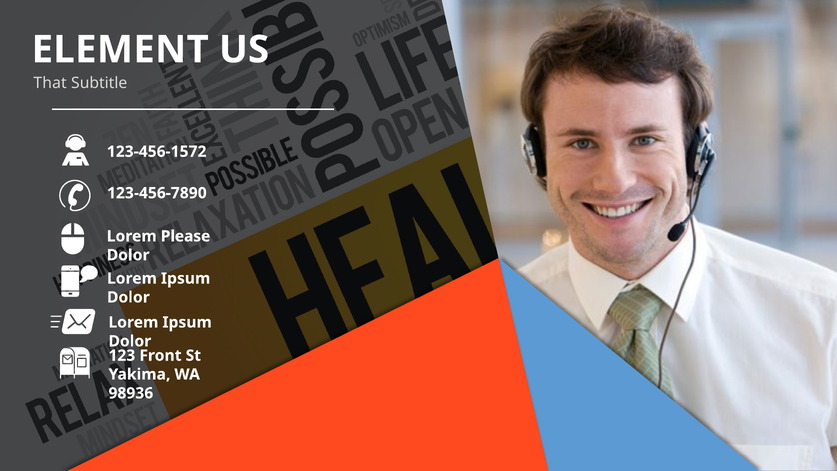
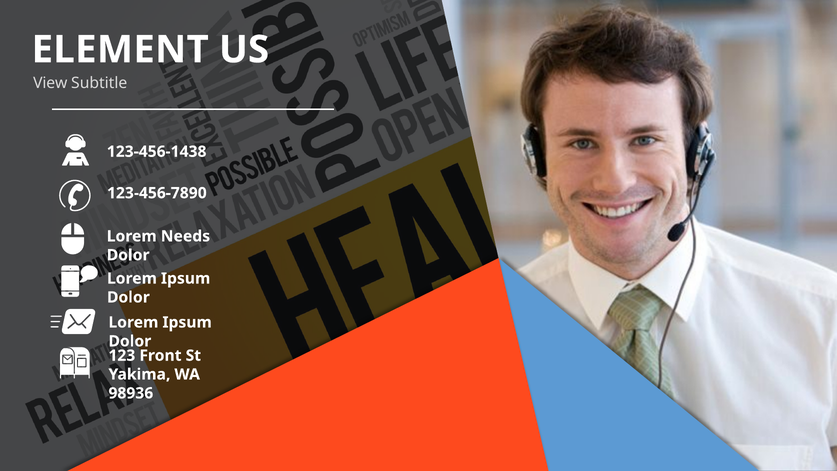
That: That -> View
123-456-1572: 123-456-1572 -> 123-456-1438
Please: Please -> Needs
